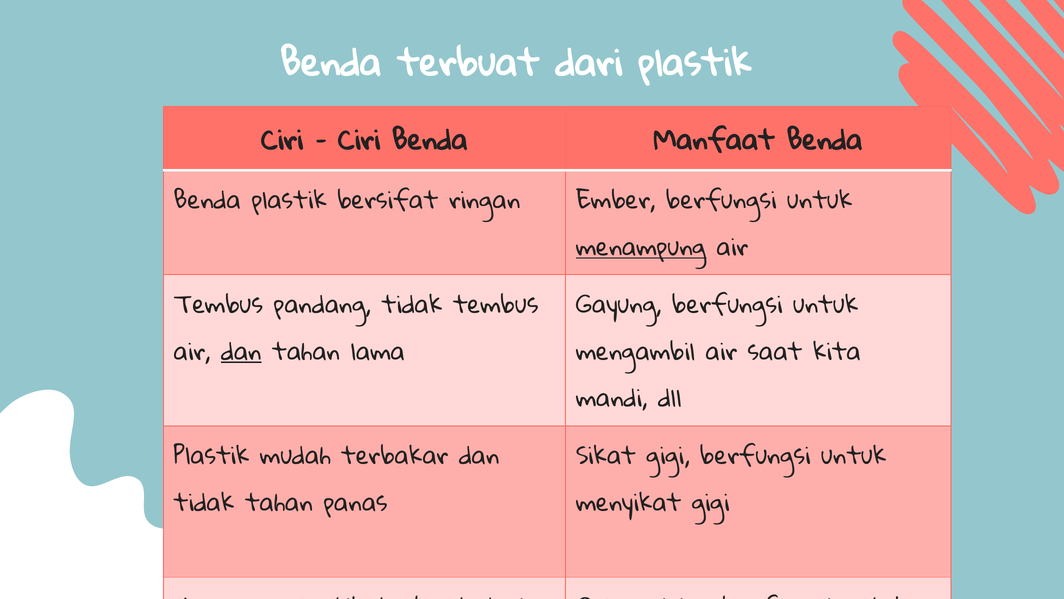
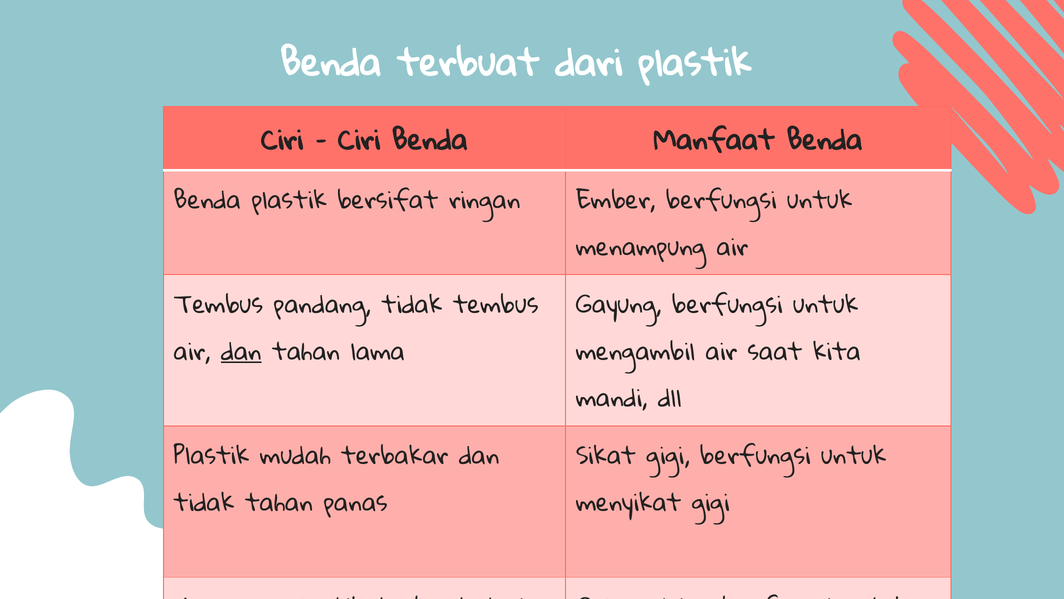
menampung underline: present -> none
